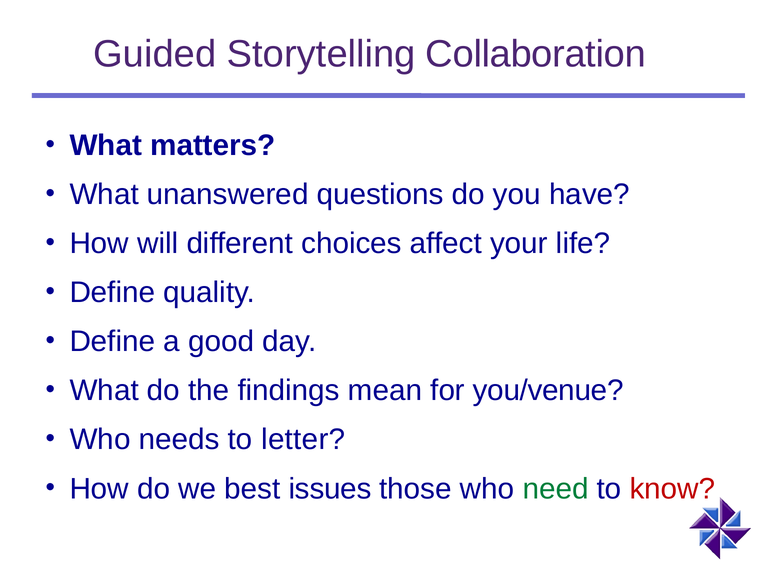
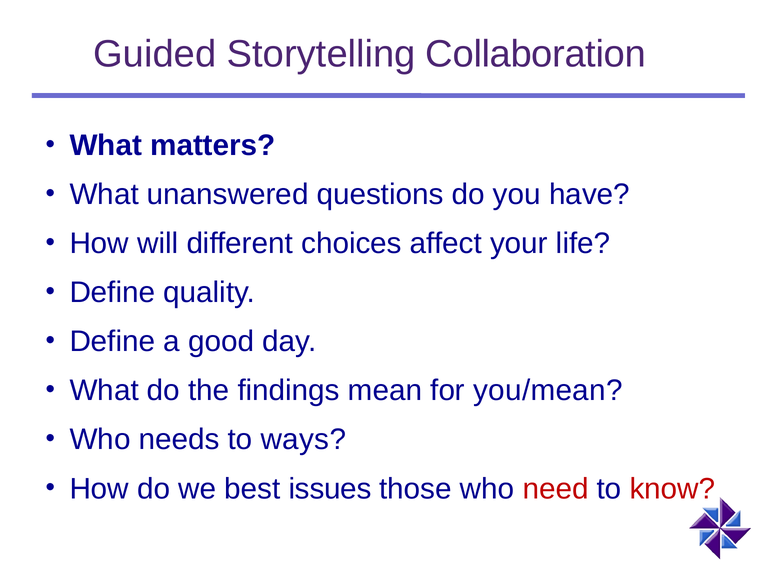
you/venue: you/venue -> you/mean
letter: letter -> ways
need colour: green -> red
